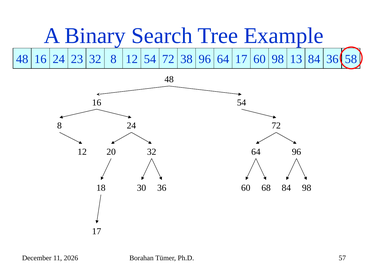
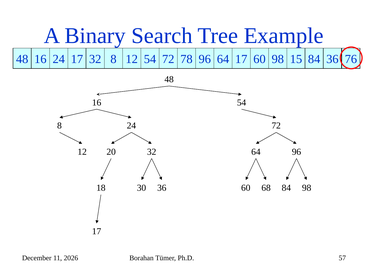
24 23: 23 -> 17
38: 38 -> 78
13: 13 -> 15
58: 58 -> 76
